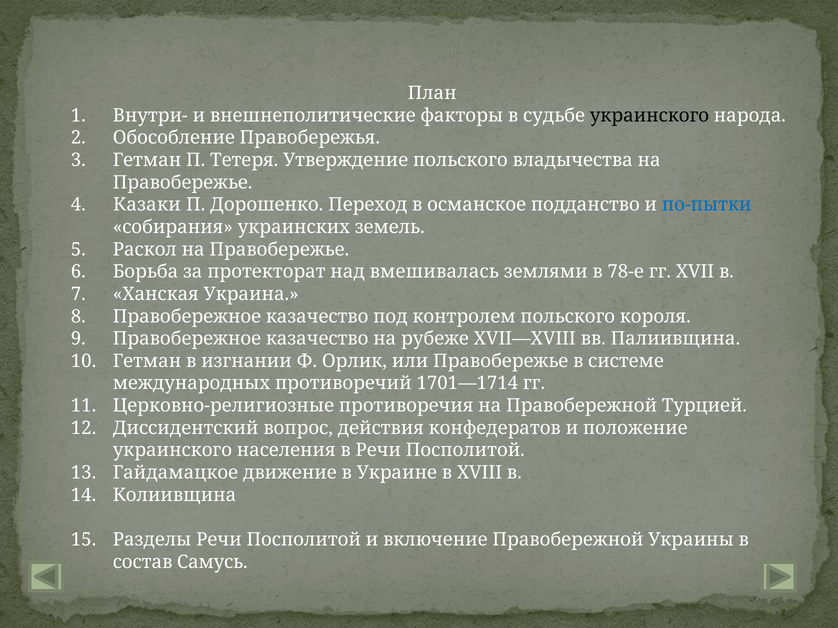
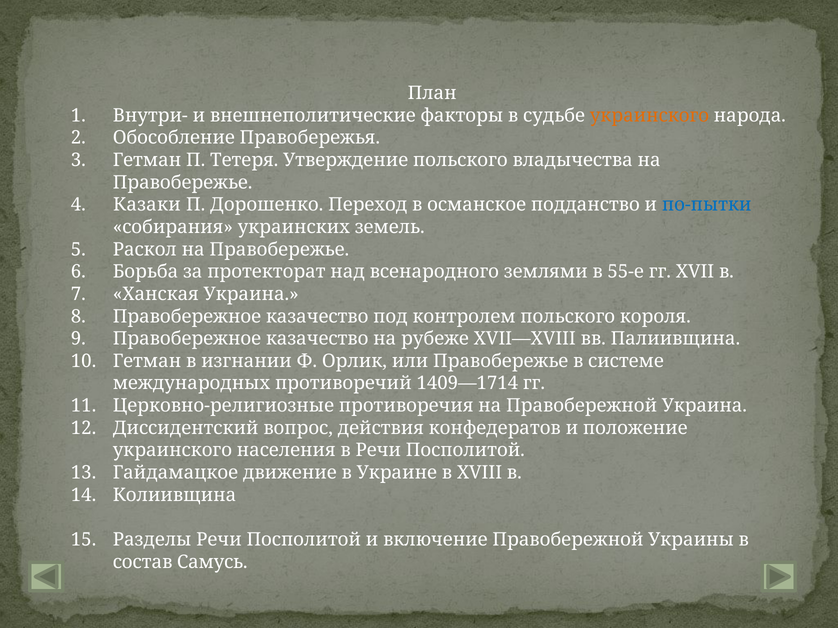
украинского at (649, 116) colour: black -> orange
вмешивалась: вмешивалась -> всенародного
78-е: 78-е -> 55-е
1701—1714: 1701—1714 -> 1409—1714
Правобережной Турцией: Турцией -> Украина
